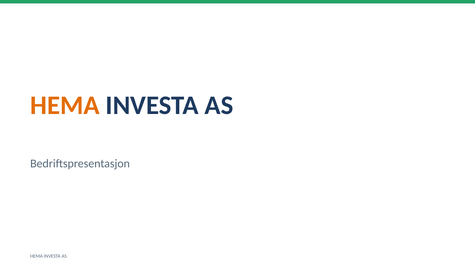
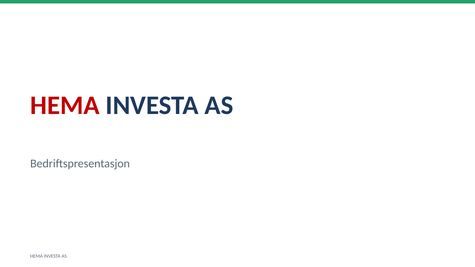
HEMA at (65, 105) colour: orange -> red
